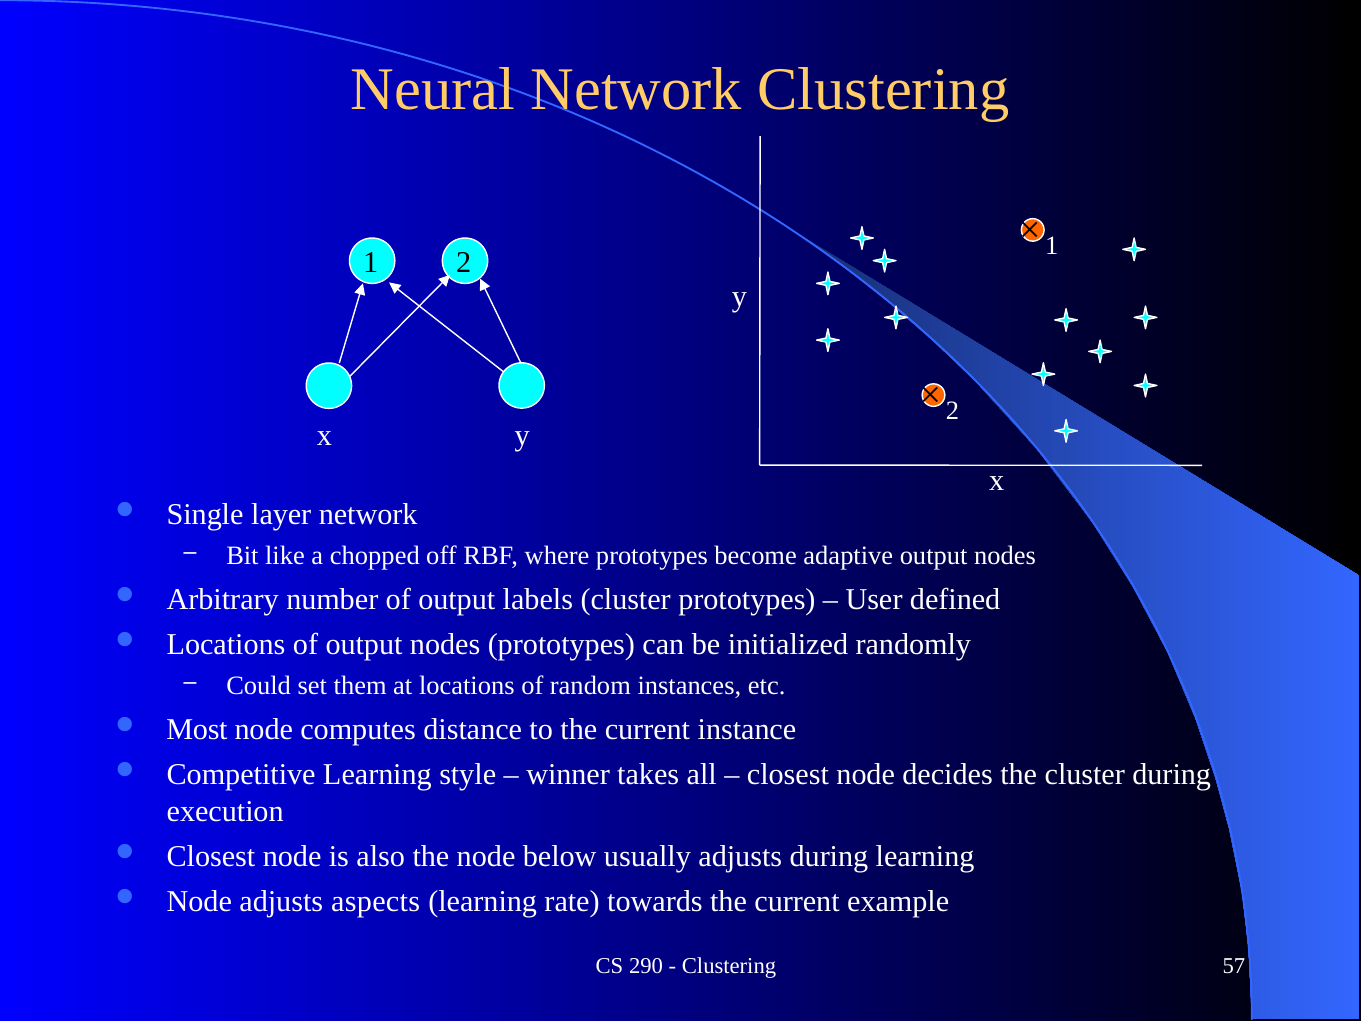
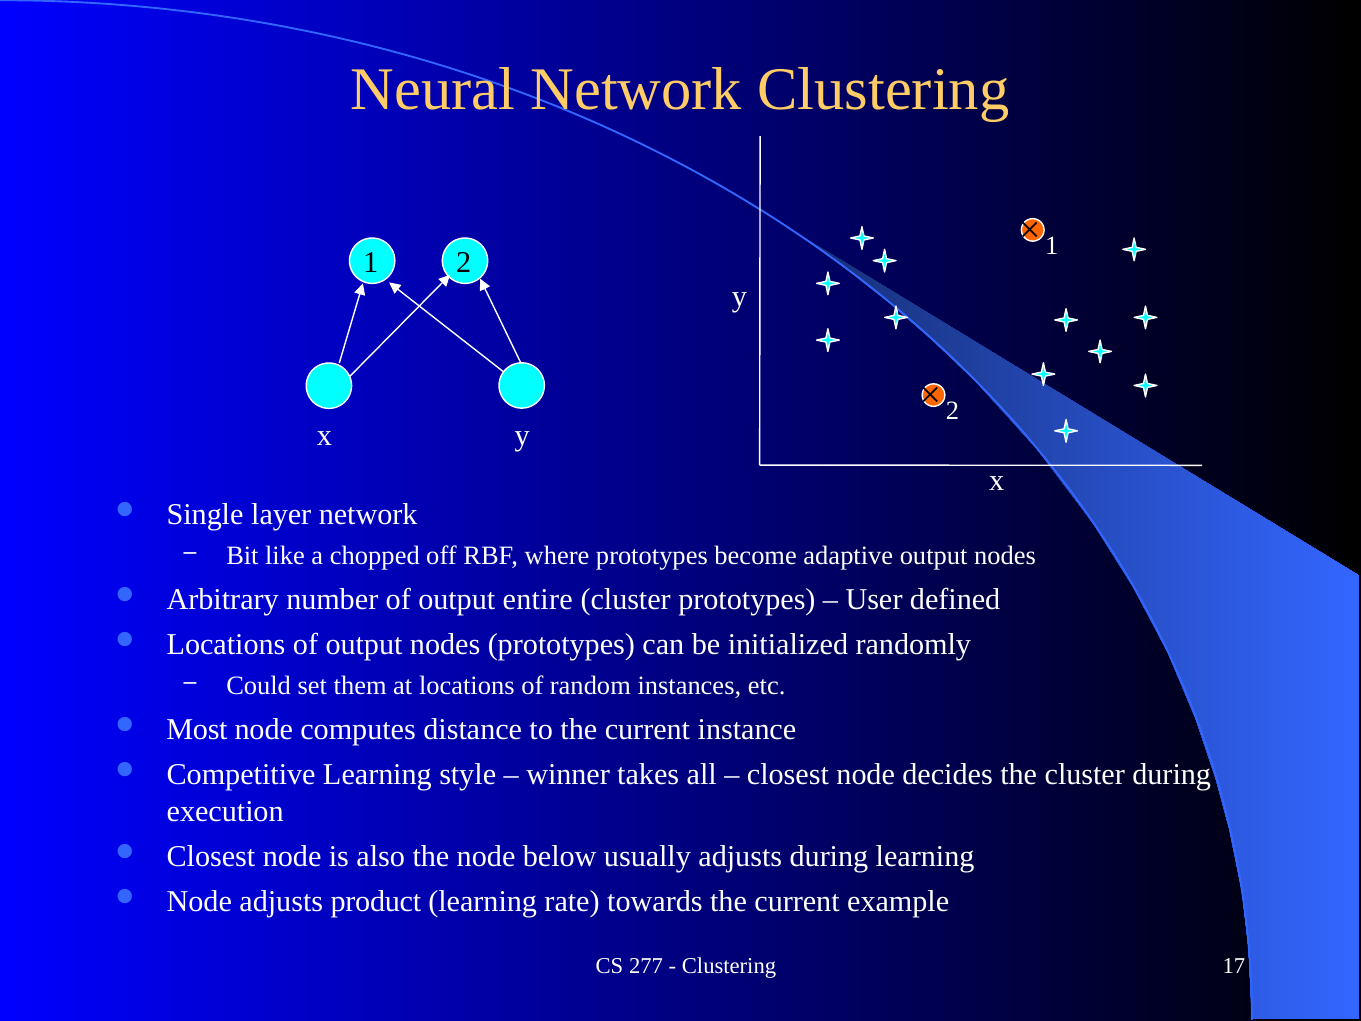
labels: labels -> entire
aspects: aspects -> product
290: 290 -> 277
57: 57 -> 17
